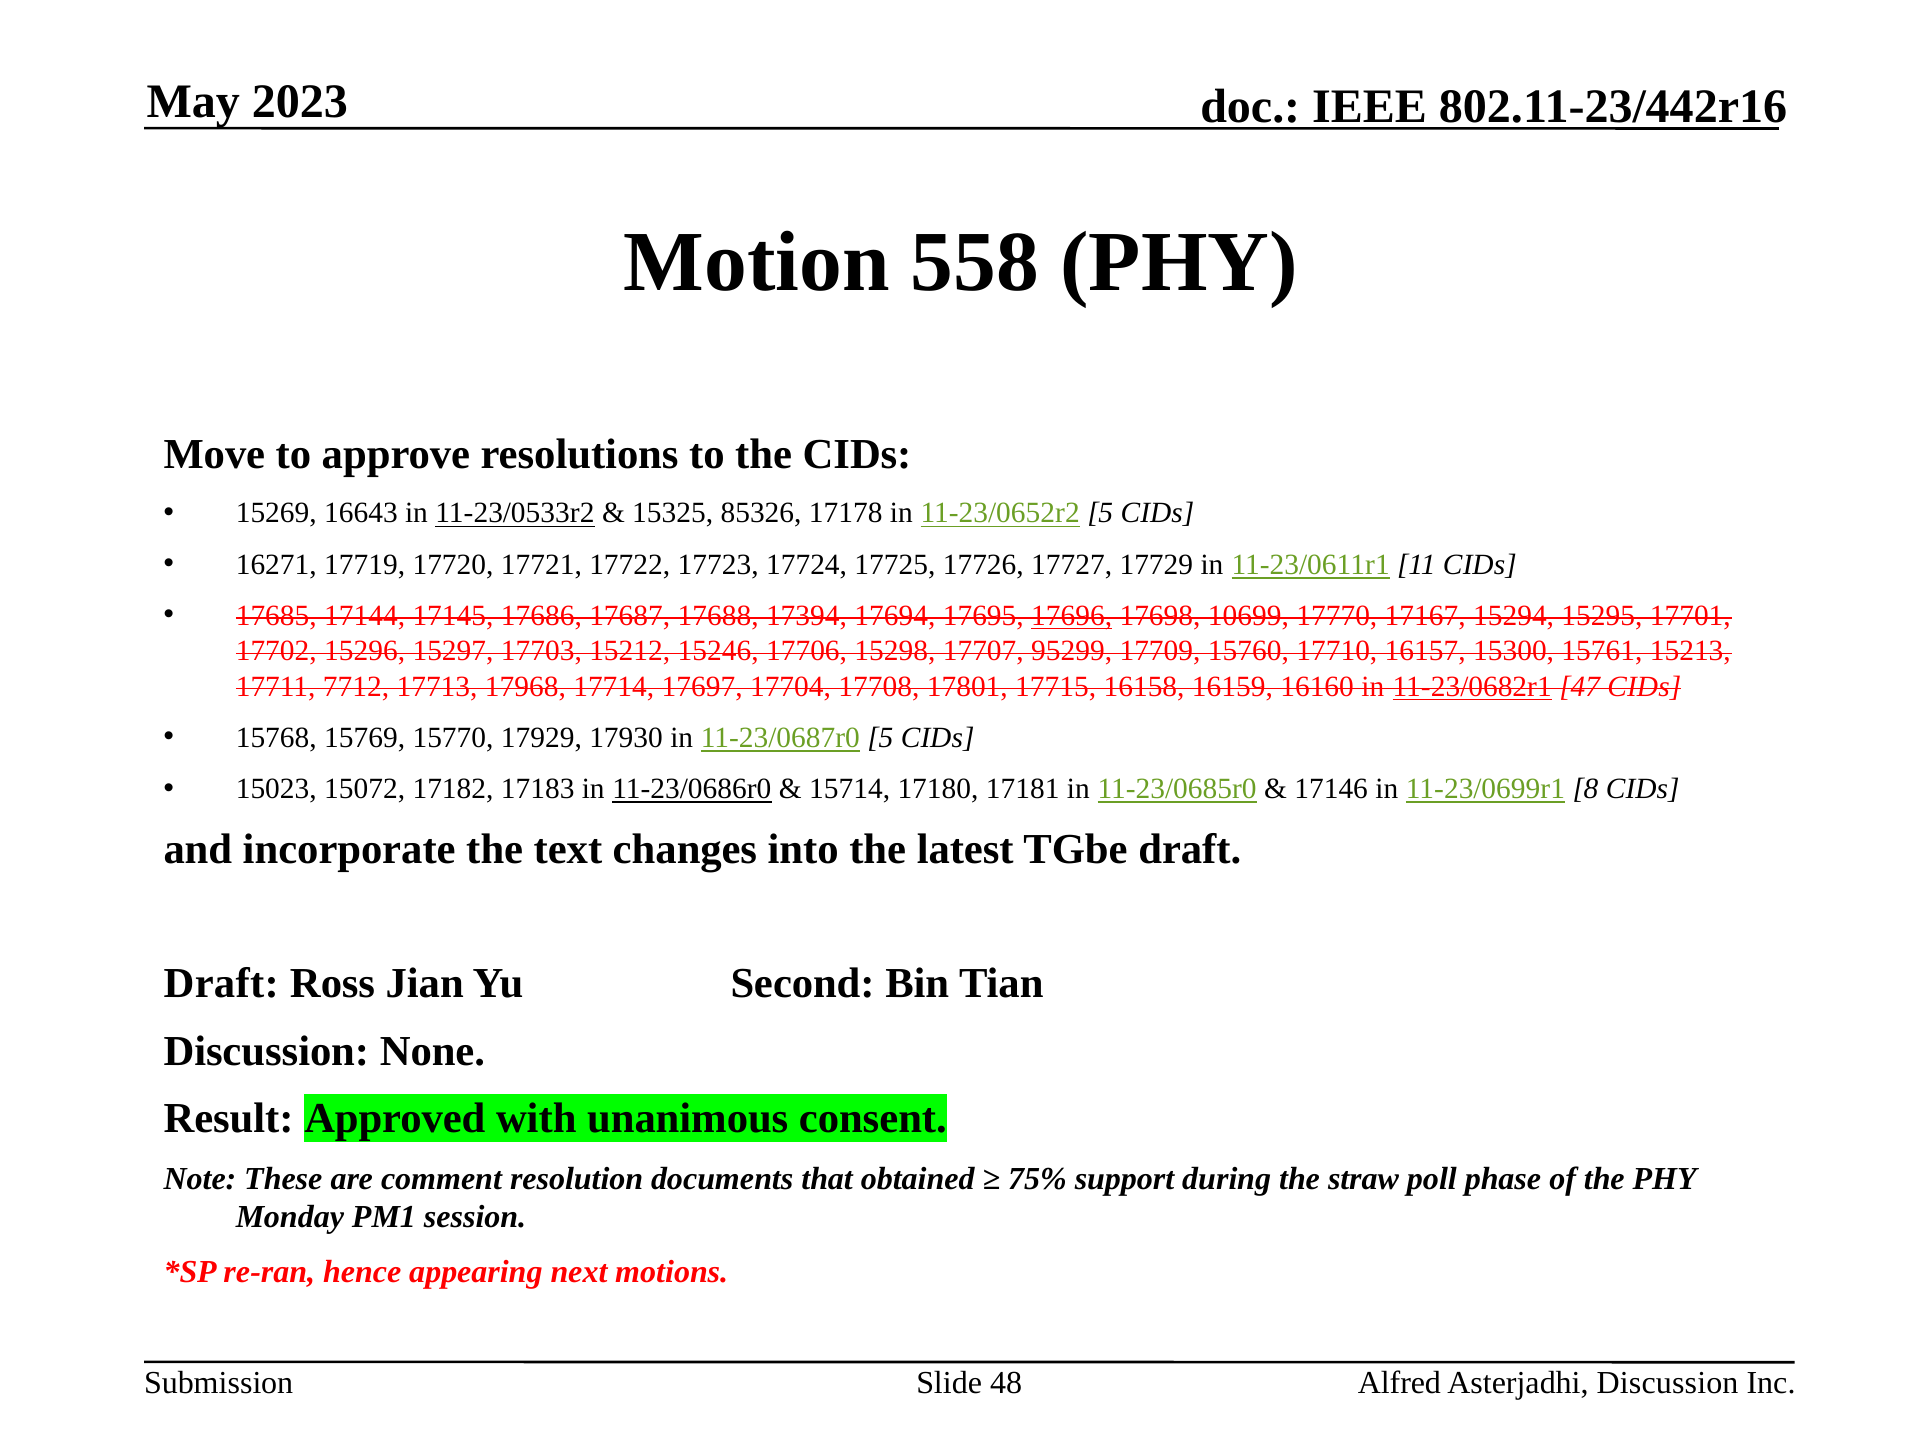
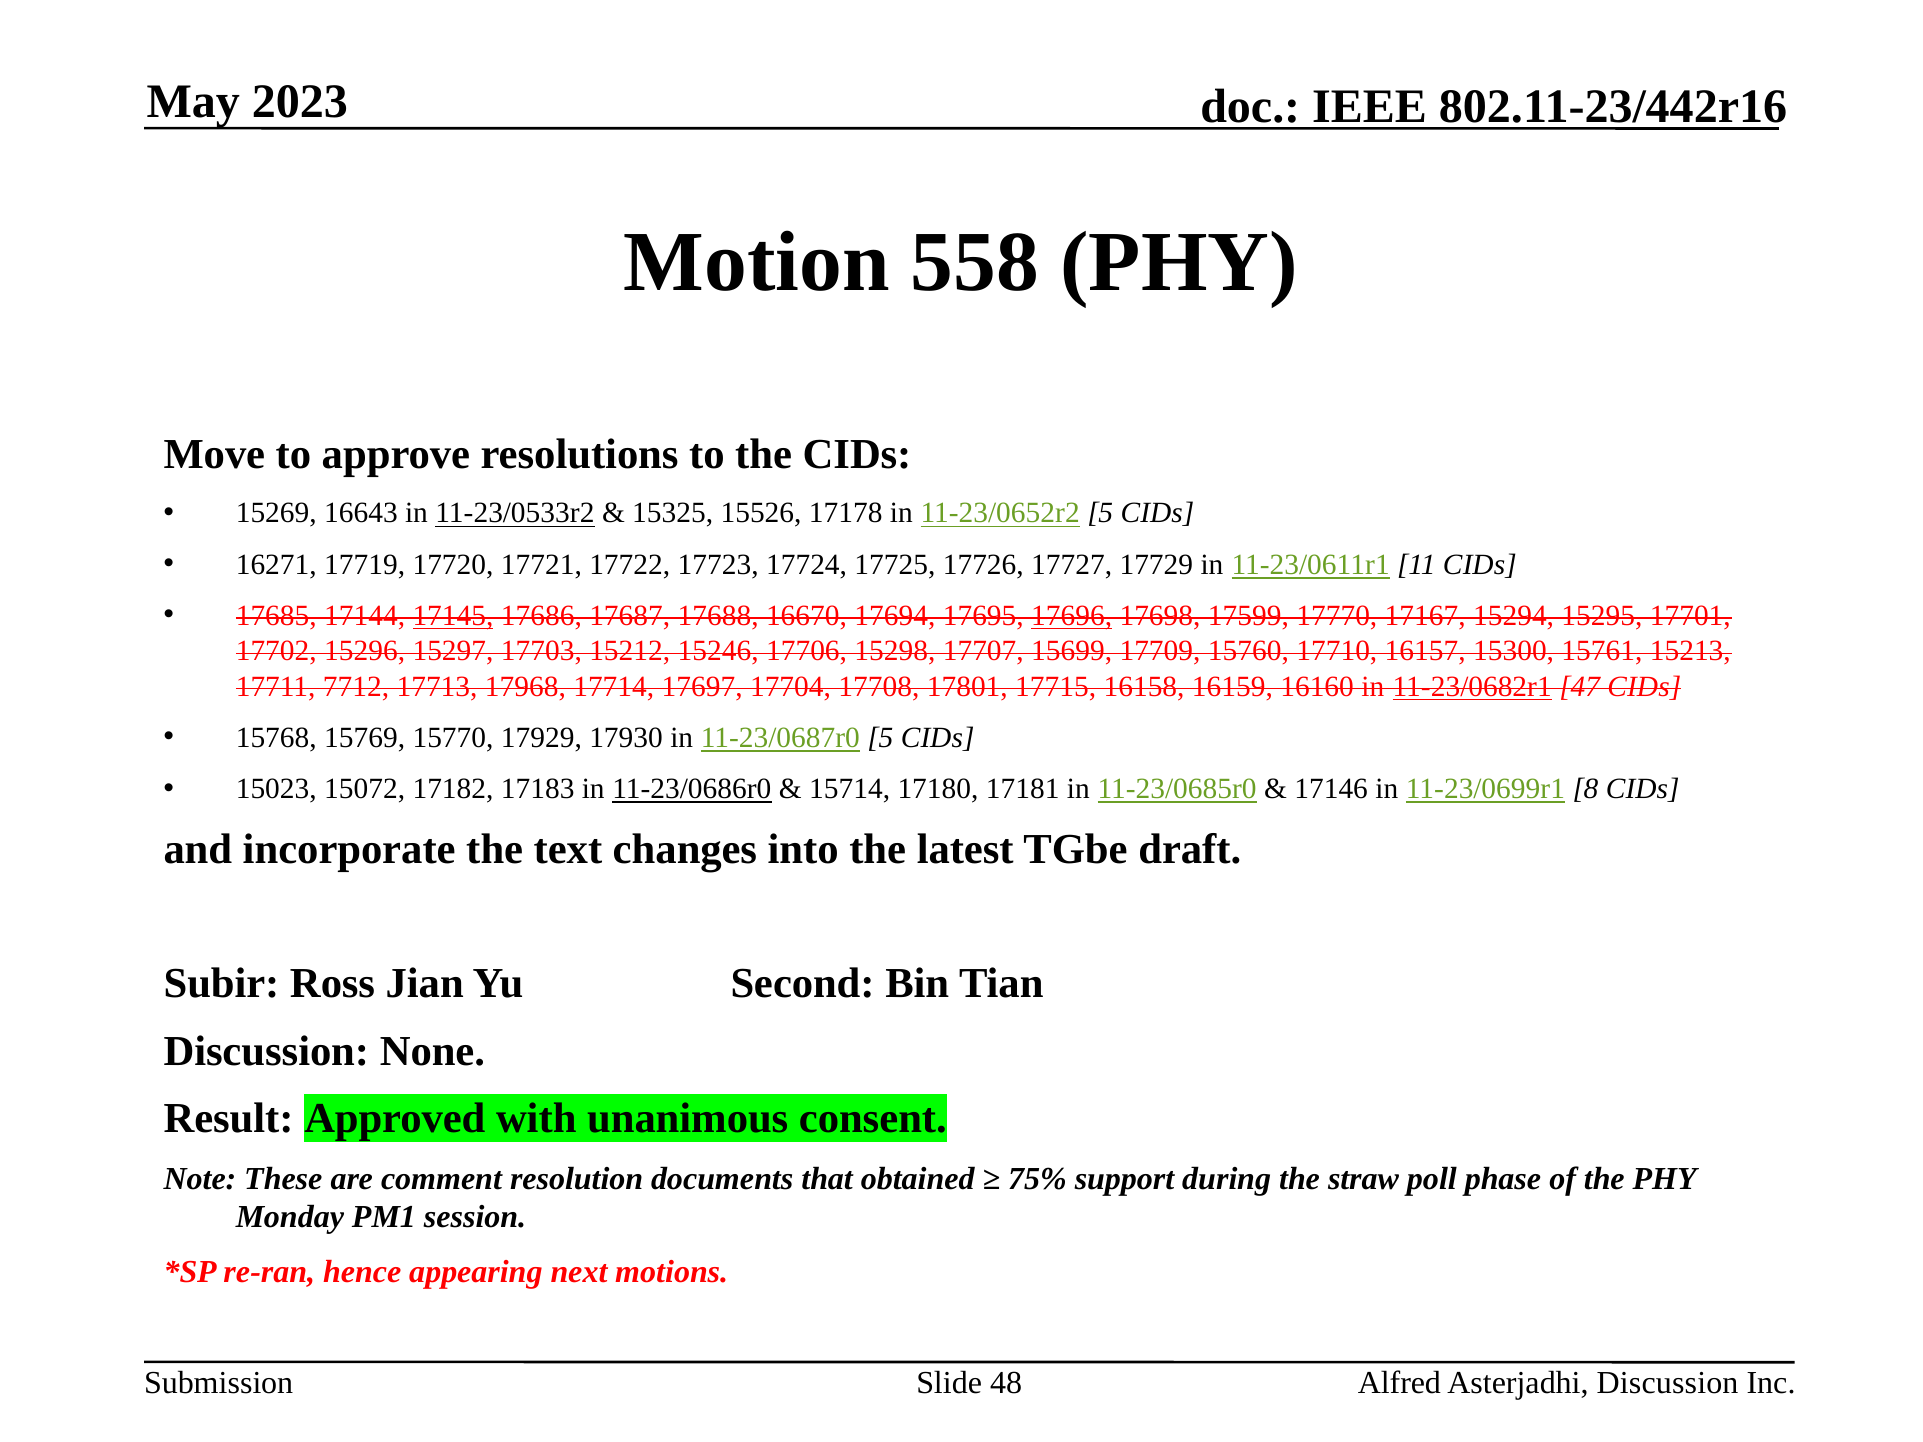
85326: 85326 -> 15526
17145 underline: none -> present
17394: 17394 -> 16670
10699: 10699 -> 17599
95299: 95299 -> 15699
Draft at (221, 984): Draft -> Subir
